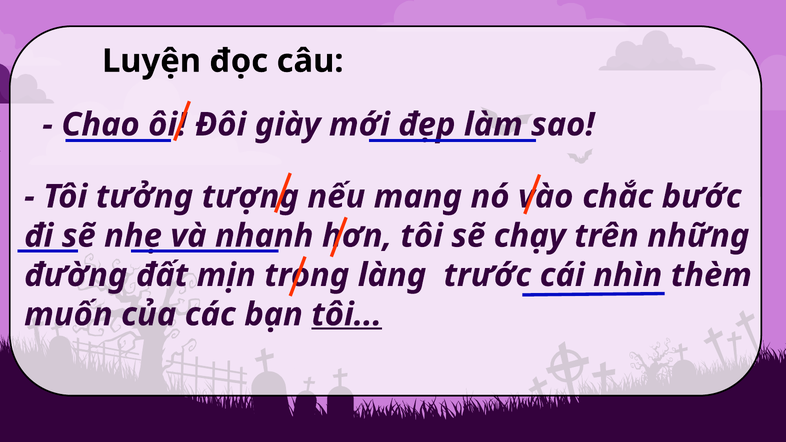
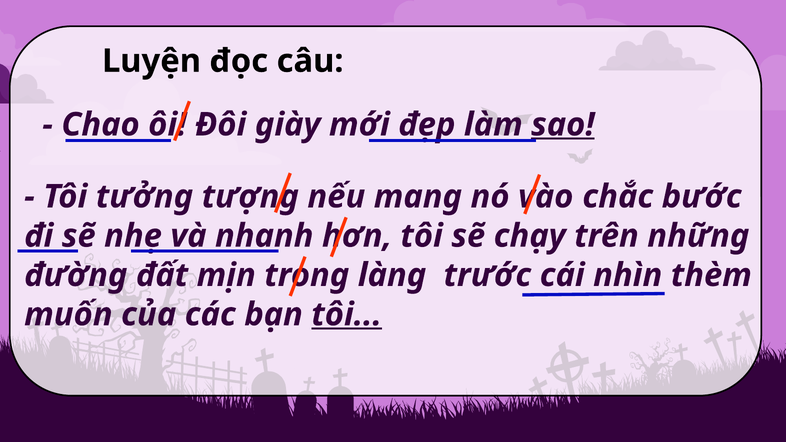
sao underline: none -> present
